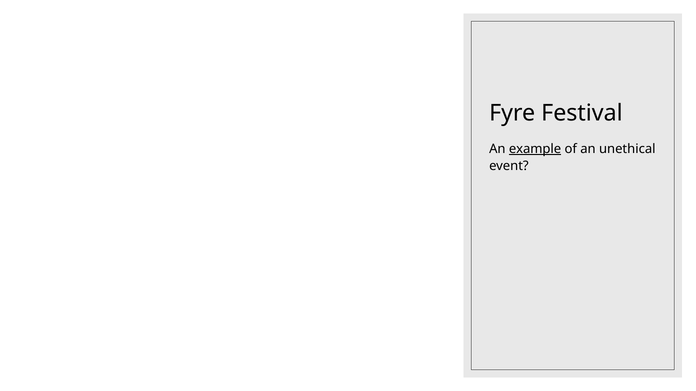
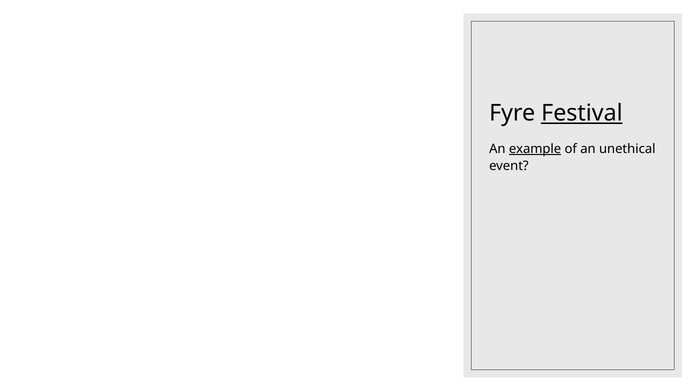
Festival underline: none -> present
